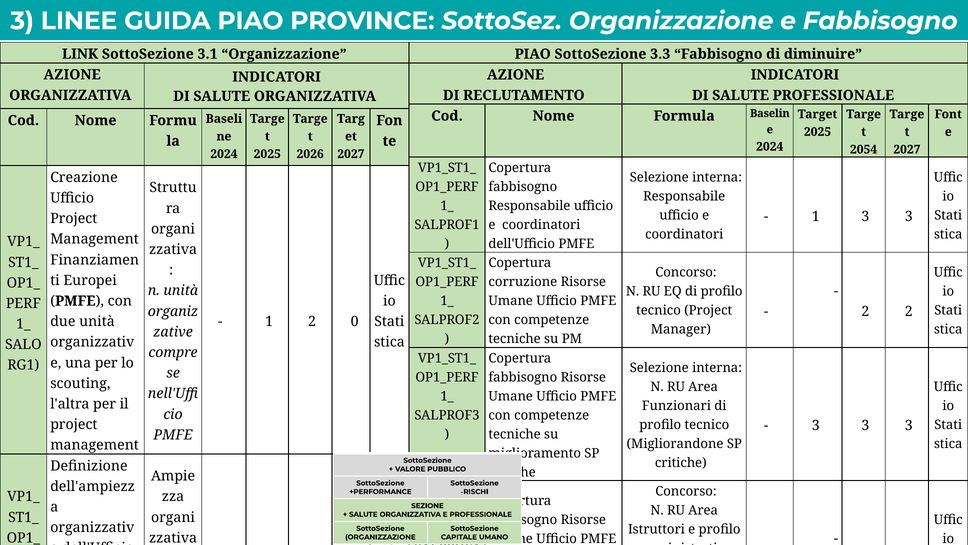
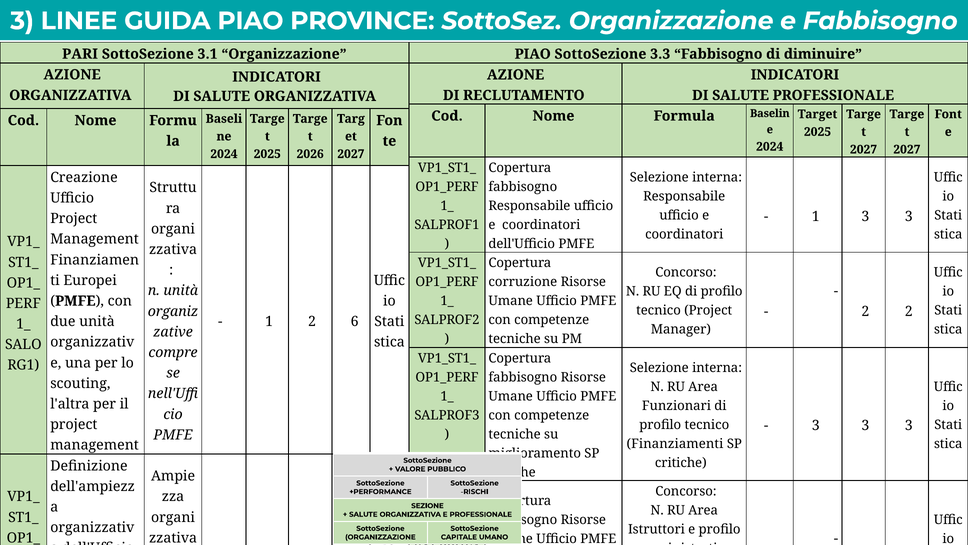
LINK: LINK -> PARI
2054 at (864, 149): 2054 -> 2027
0: 0 -> 6
Migliorandone at (675, 443): Migliorandone -> Finanziamenti
